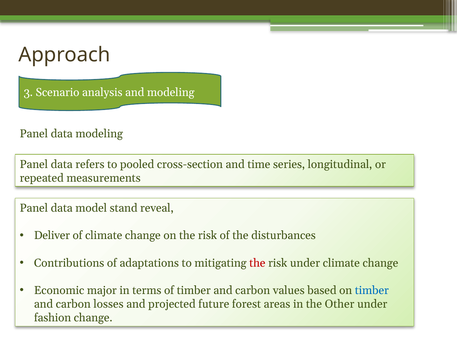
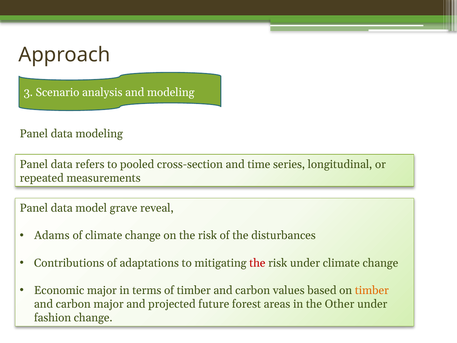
stand: stand -> grave
Deliver: Deliver -> Adams
timber at (372, 290) colour: blue -> orange
carbon losses: losses -> major
